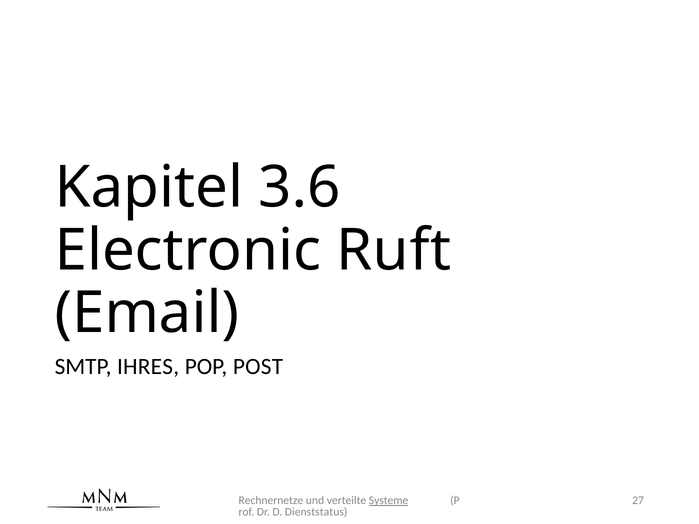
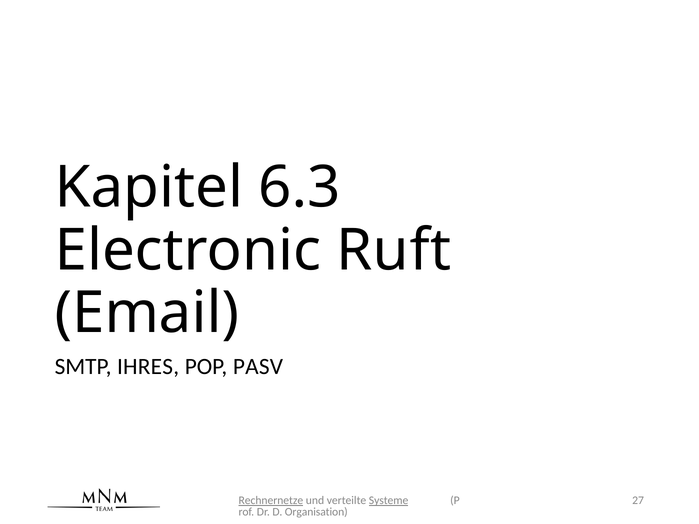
3.6: 3.6 -> 6.3
POST: POST -> PASV
Rechnernetze underline: none -> present
Dienststatus: Dienststatus -> Organisation
